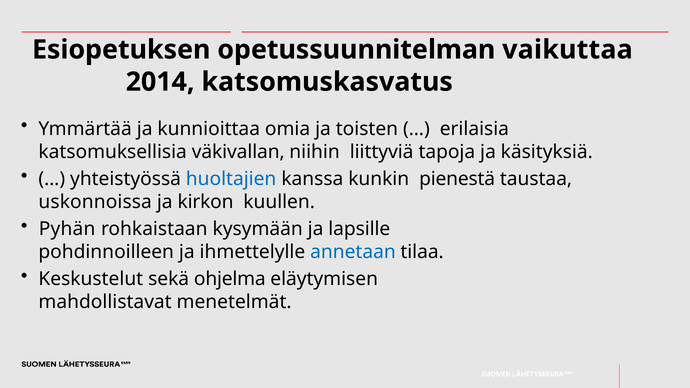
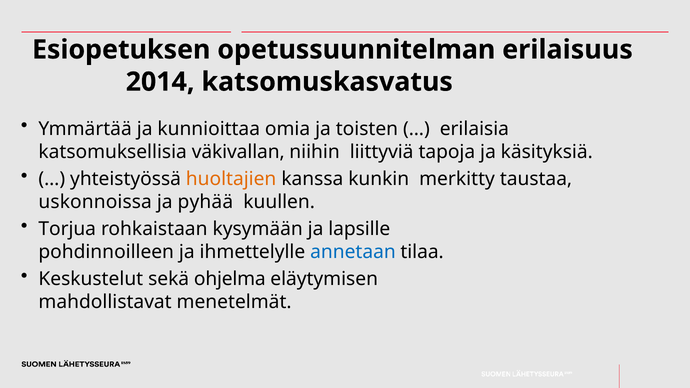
vaikuttaa: vaikuttaa -> erilaisuus
huoltajien colour: blue -> orange
pienestä: pienestä -> merkitty
kirkon: kirkon -> pyhää
Pyhän: Pyhän -> Torjua
